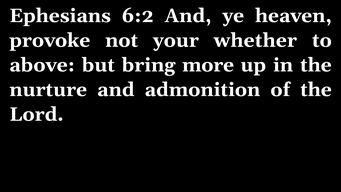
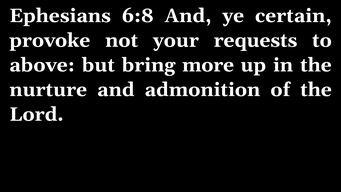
6:2: 6:2 -> 6:8
heaven: heaven -> certain
whether: whether -> requests
